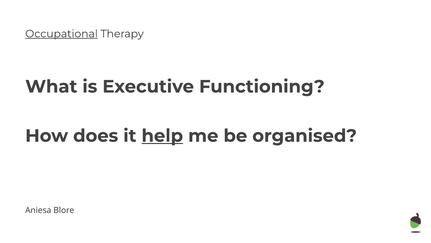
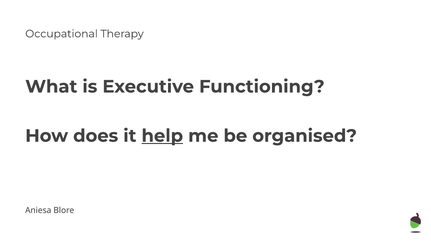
Occupational underline: present -> none
